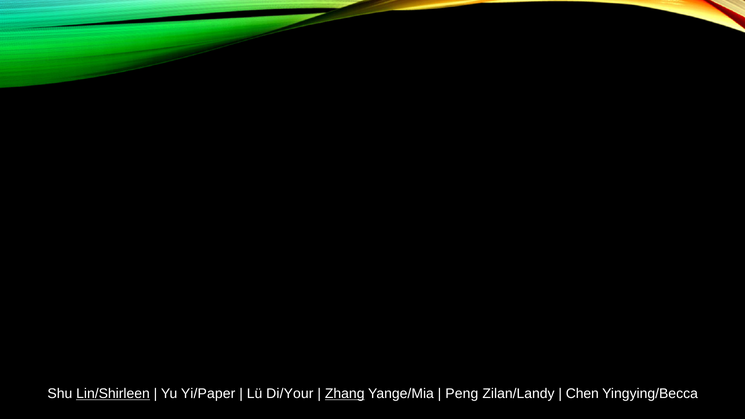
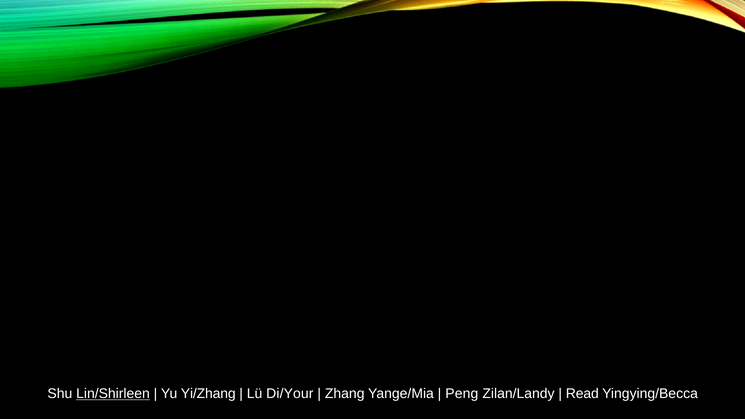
Yi/Paper: Yi/Paper -> Yi/Zhang
Zhang underline: present -> none
Chen: Chen -> Read
